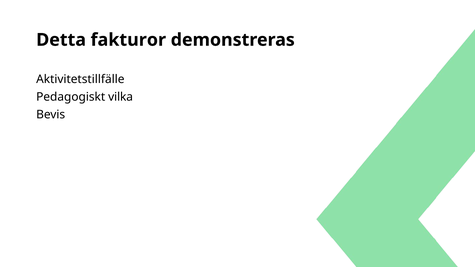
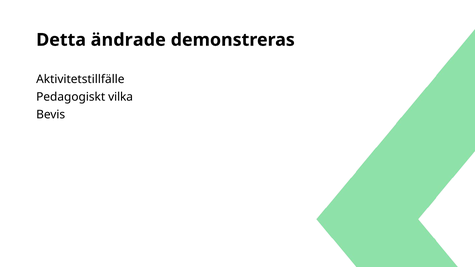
fakturor: fakturor -> ändrade
